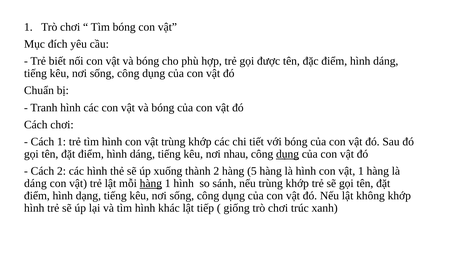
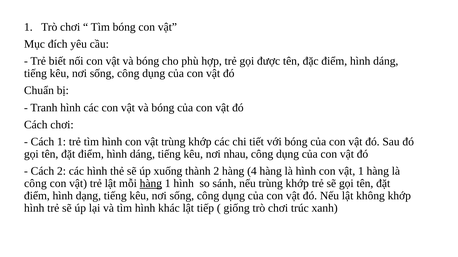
dụng at (288, 154) underline: present -> none
5: 5 -> 4
dáng at (35, 184): dáng -> công
